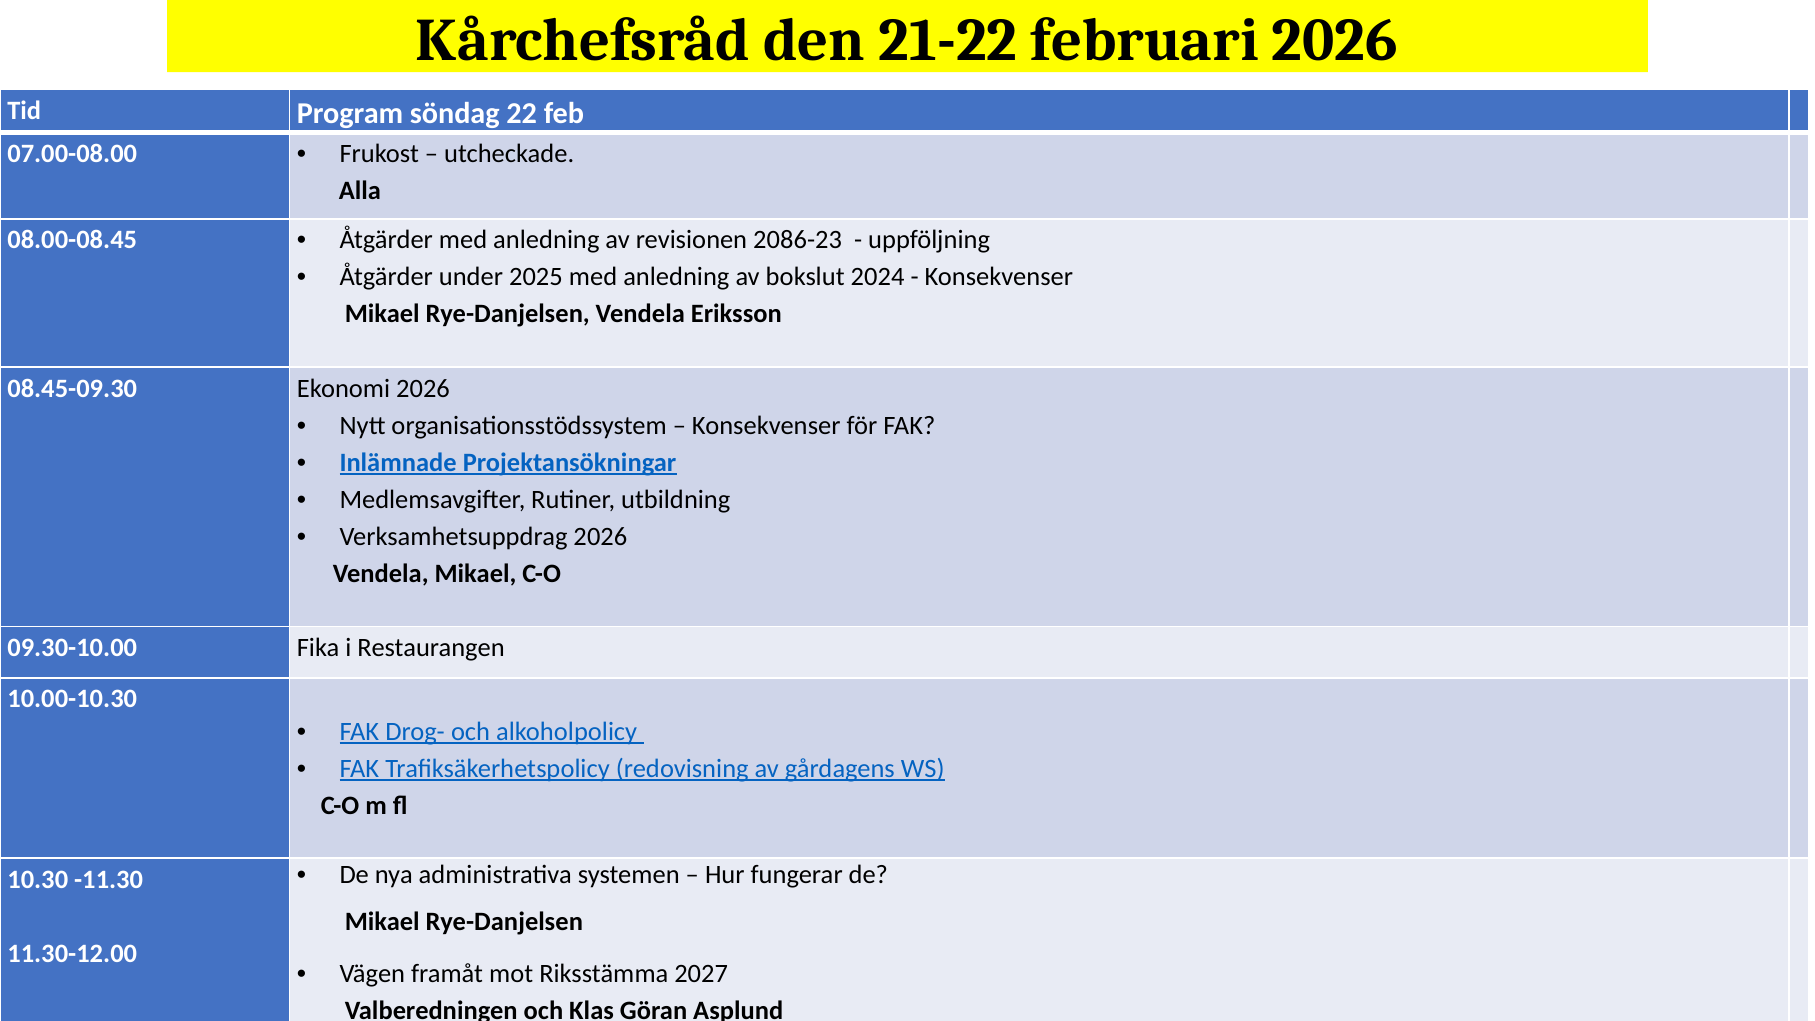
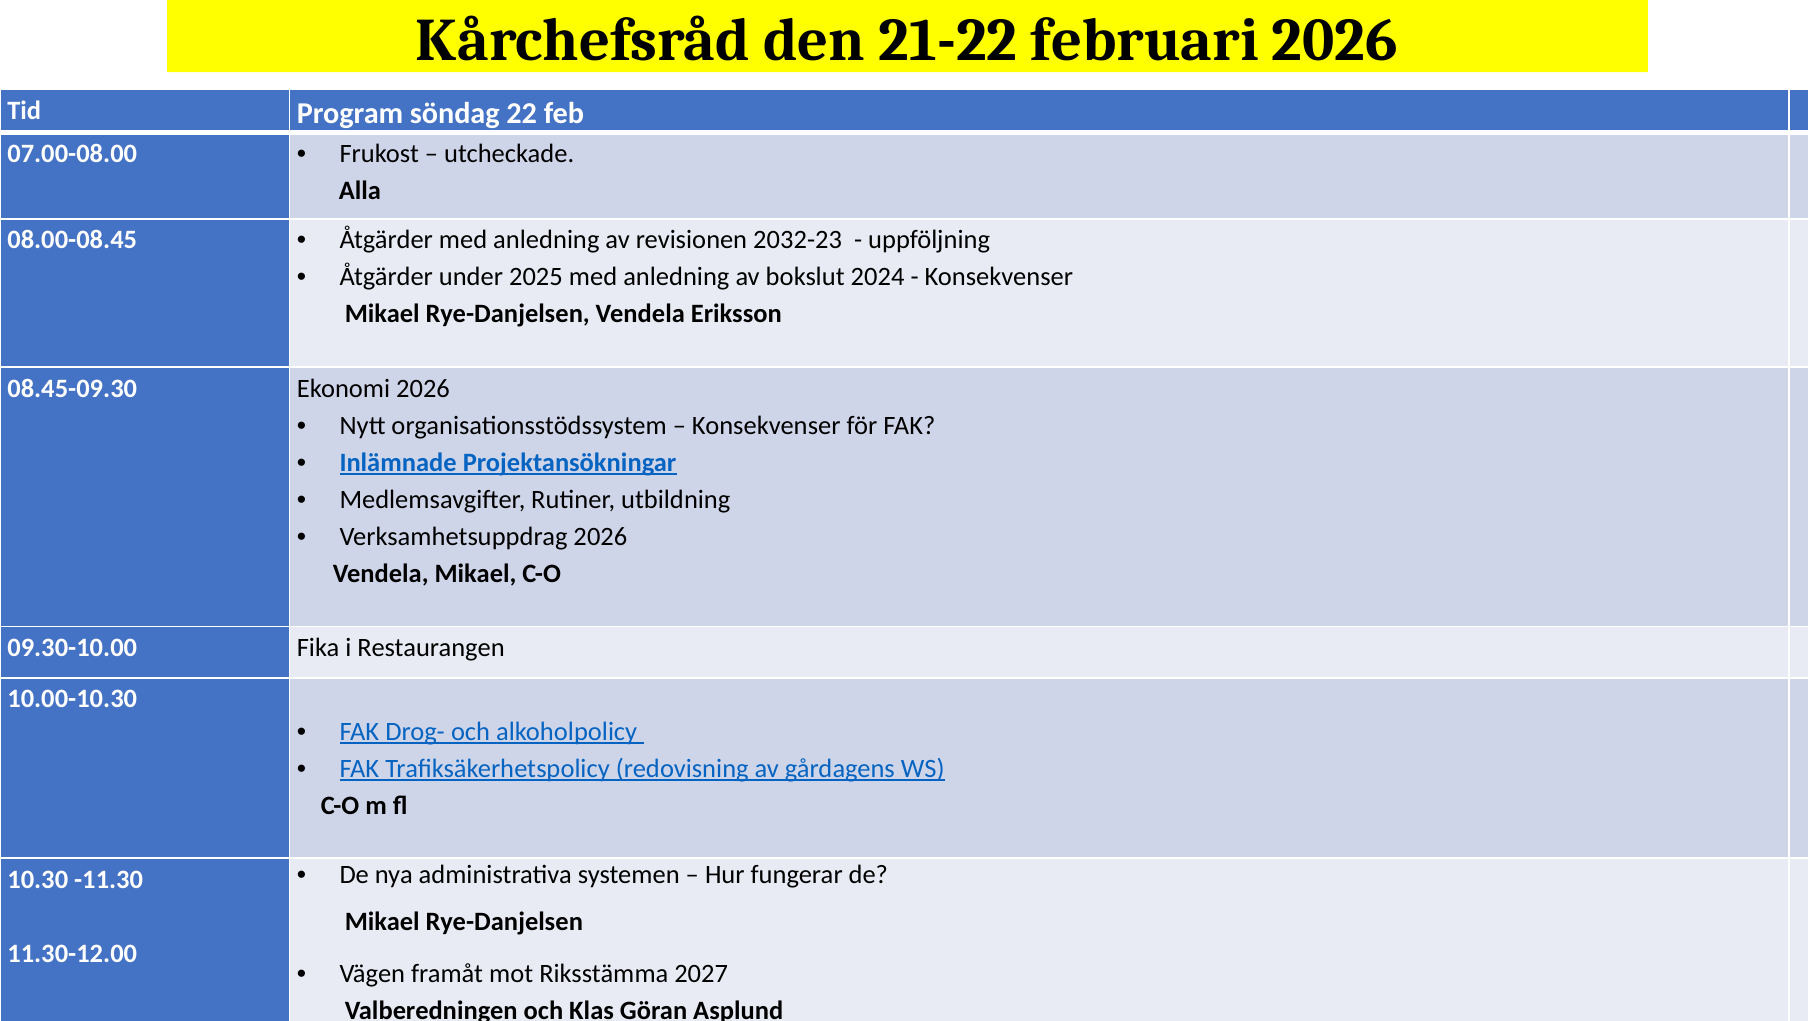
2086-23: 2086-23 -> 2032-23
